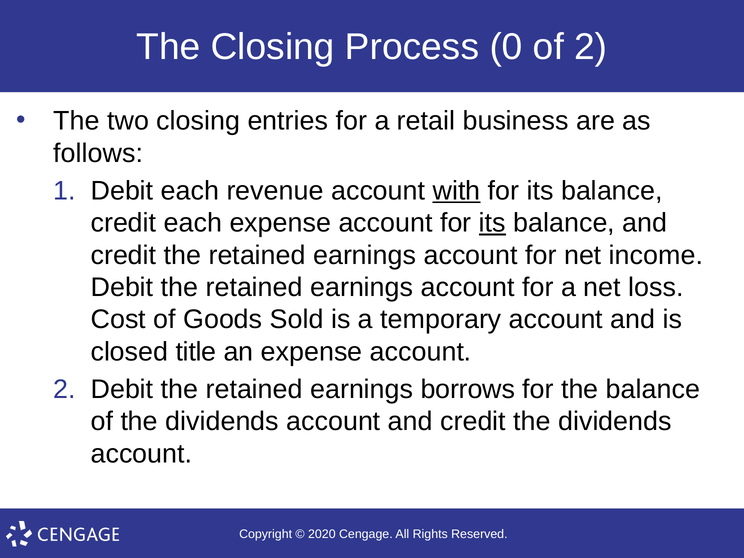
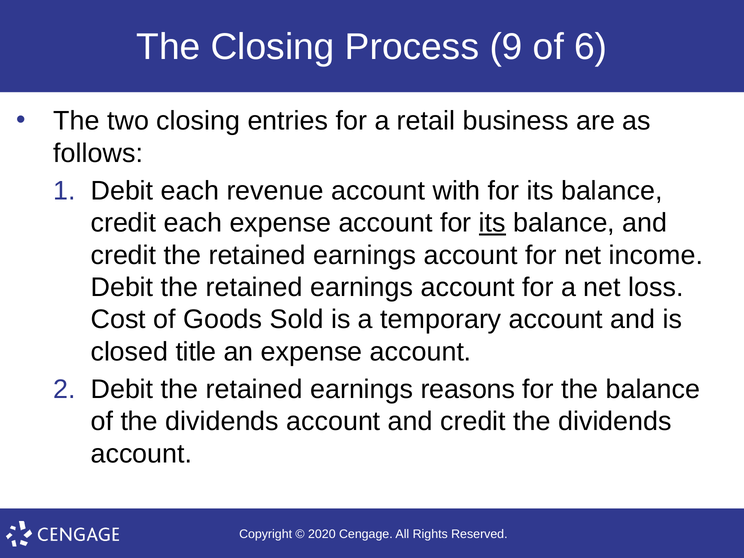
0: 0 -> 9
of 2: 2 -> 6
with underline: present -> none
borrows: borrows -> reasons
